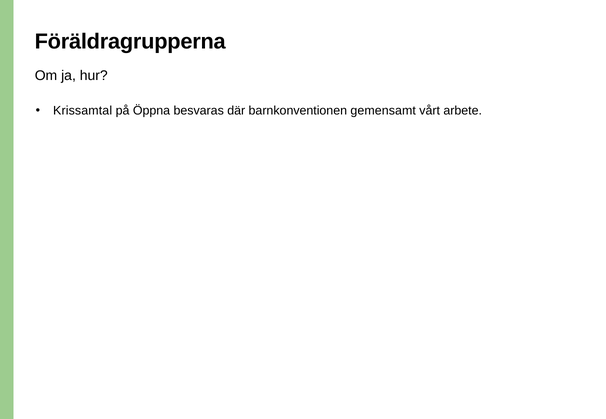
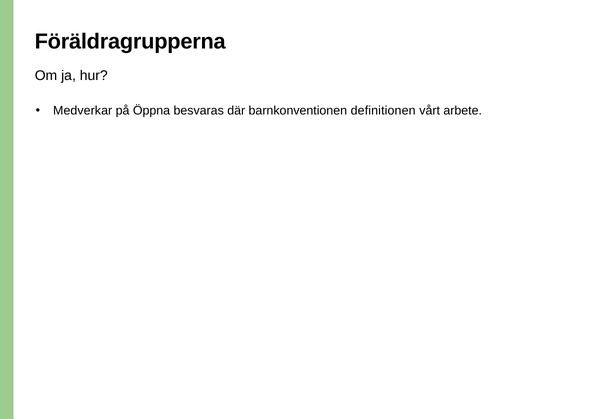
Krissamtal: Krissamtal -> Medverkar
gemensamt: gemensamt -> definitionen
